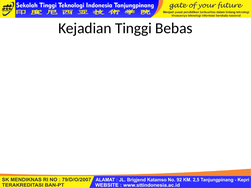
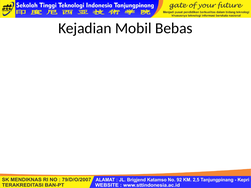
Tinggi: Tinggi -> Mobil
